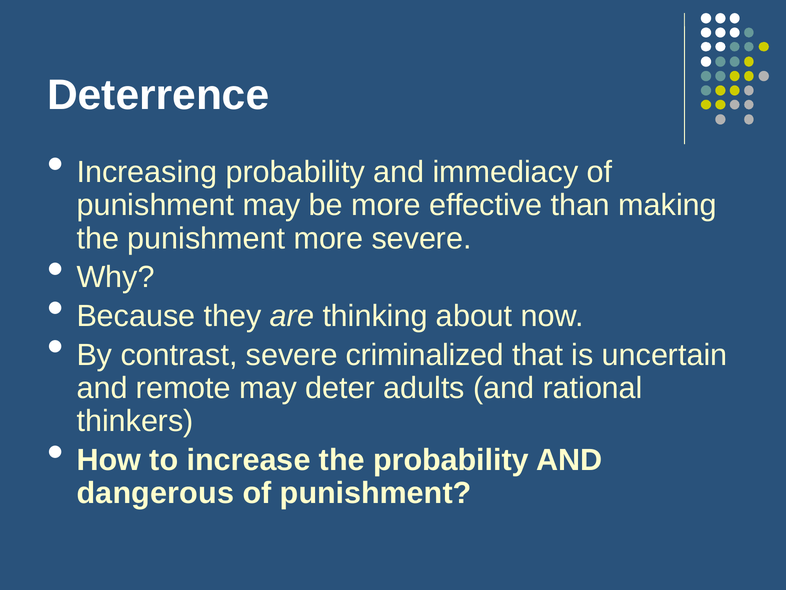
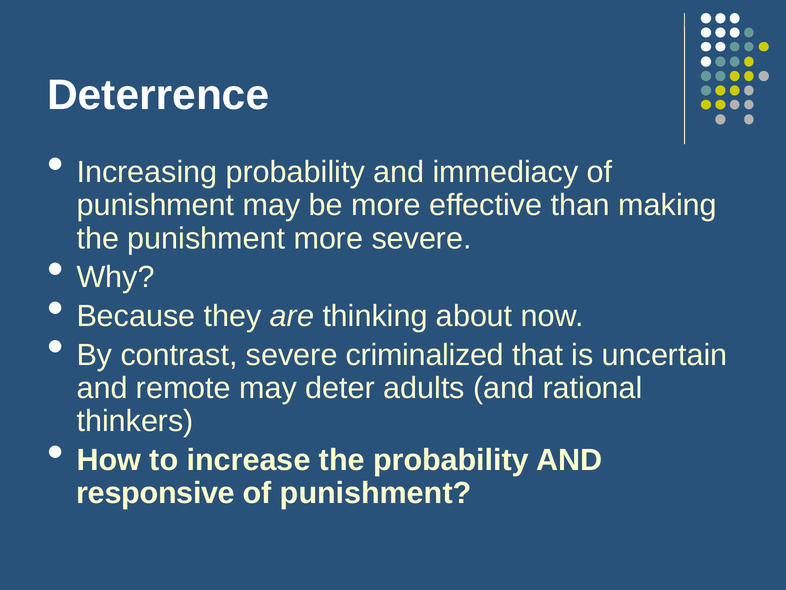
dangerous: dangerous -> responsive
